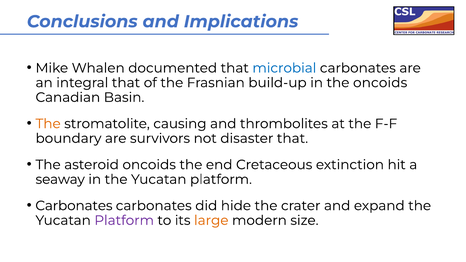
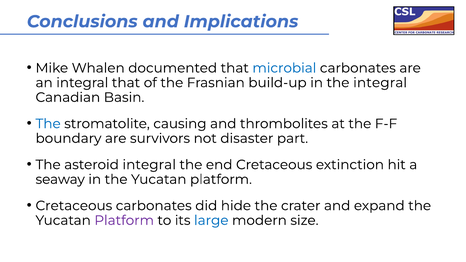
the oncoids: oncoids -> integral
The at (48, 124) colour: orange -> blue
disaster that: that -> part
asteroid oncoids: oncoids -> integral
Carbonates at (74, 206): Carbonates -> Cretaceous
large colour: orange -> blue
